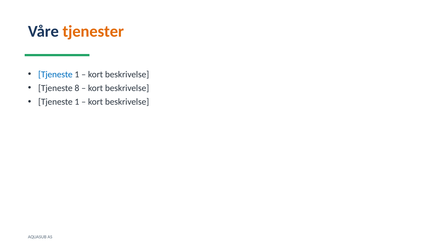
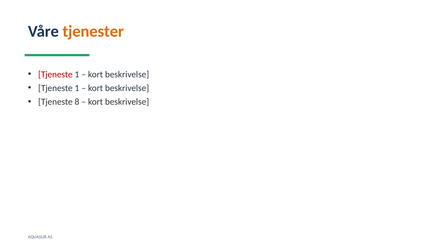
Tjeneste at (55, 74) colour: blue -> red
8 at (77, 88): 8 -> 1
1 at (77, 102): 1 -> 8
